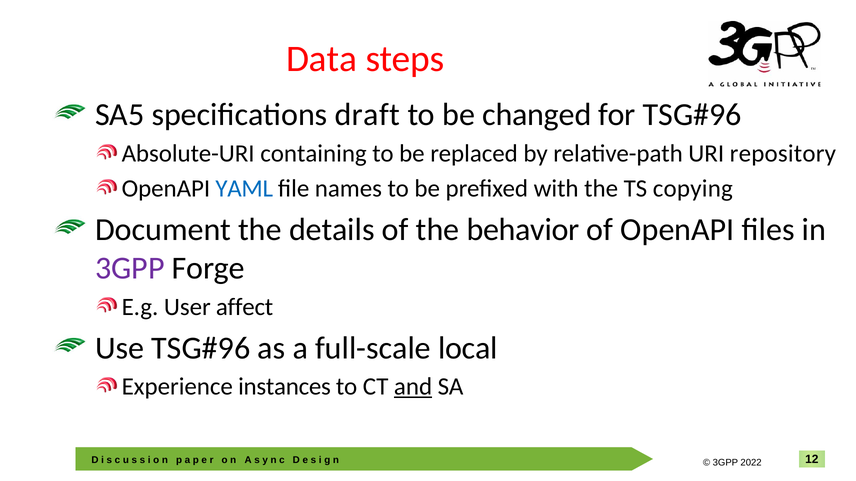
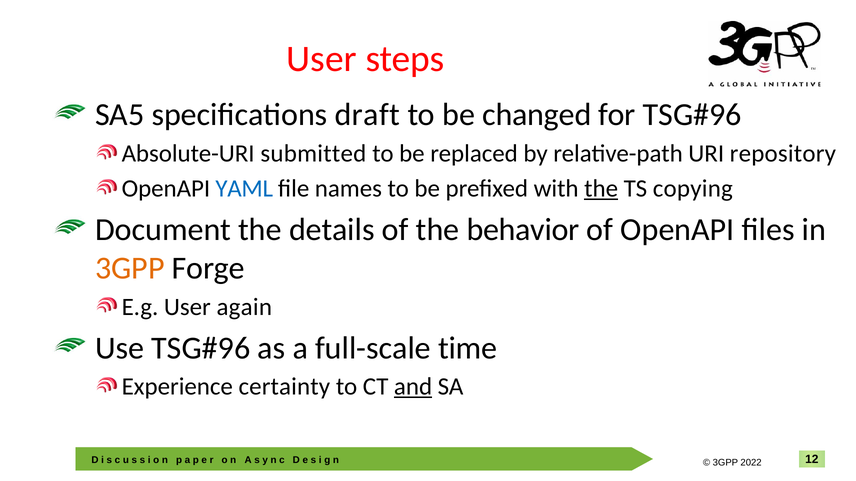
Data at (322, 59): Data -> User
containing: containing -> submitted
the at (601, 189) underline: none -> present
3GPP at (130, 268) colour: purple -> orange
affect: affect -> again
local: local -> time
instances: instances -> certainty
